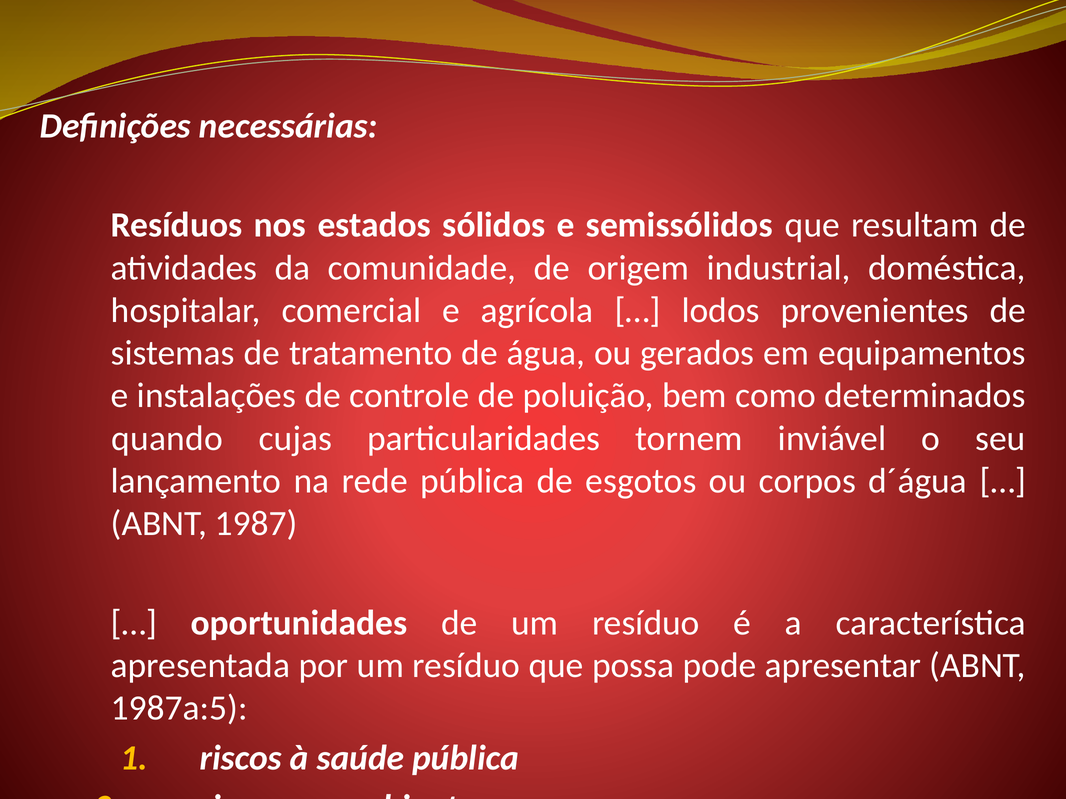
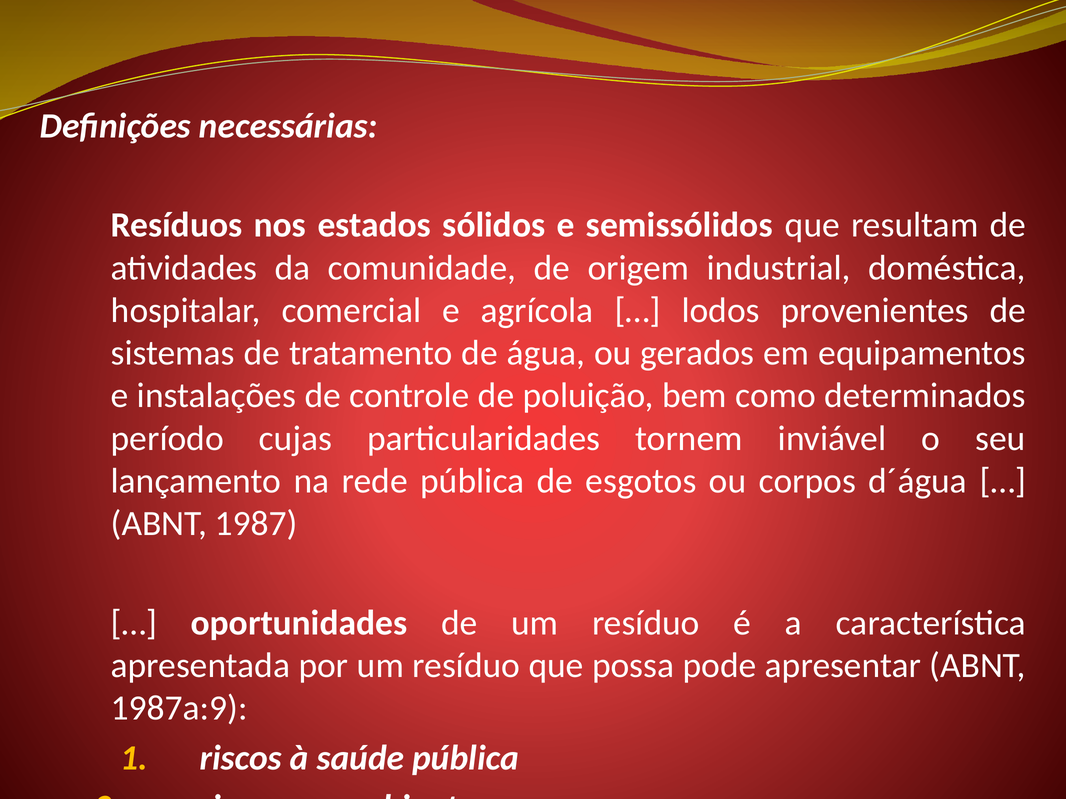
quando: quando -> período
1987a:5: 1987a:5 -> 1987a:9
